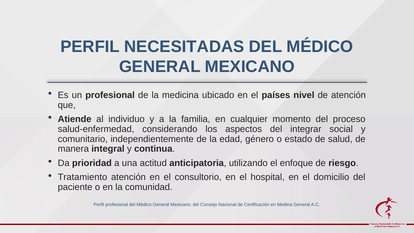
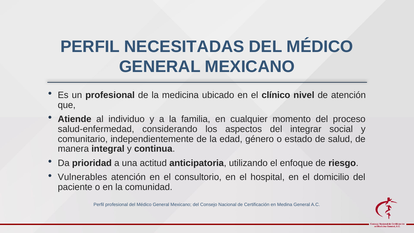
países: países -> clínico
Tratamiento: Tratamiento -> Vulnerables
